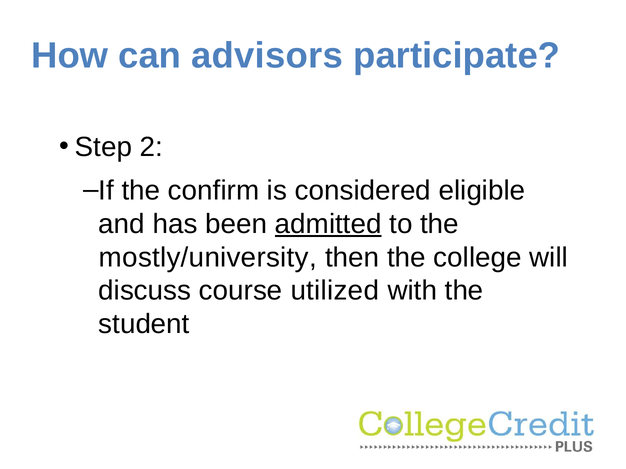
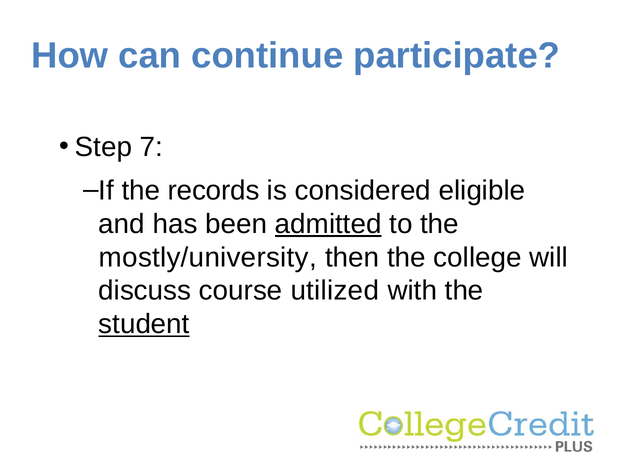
advisors: advisors -> continue
2: 2 -> 7
confirm: confirm -> records
student underline: none -> present
